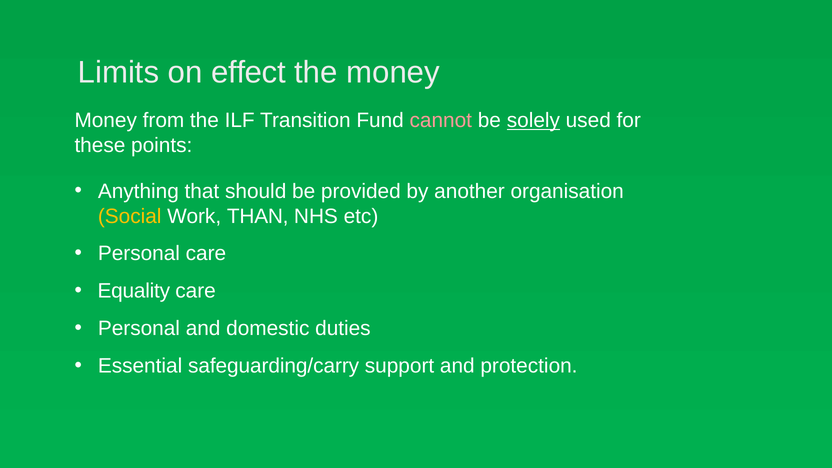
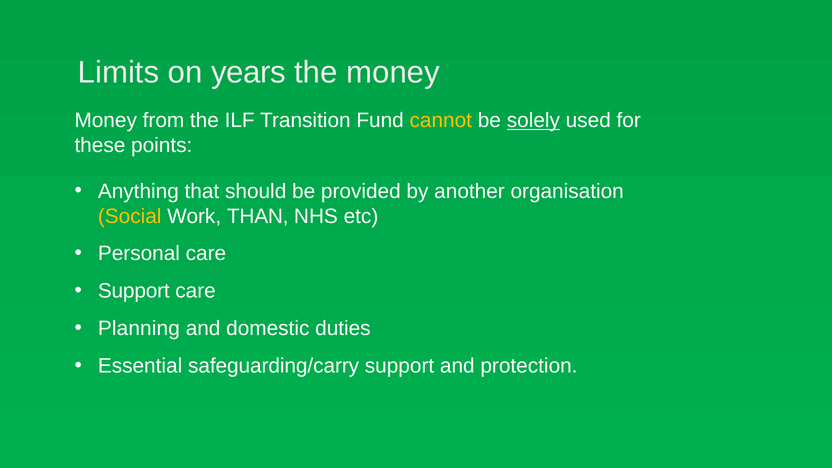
effect: effect -> years
cannot colour: pink -> yellow
Equality at (134, 291): Equality -> Support
Personal at (139, 328): Personal -> Planning
